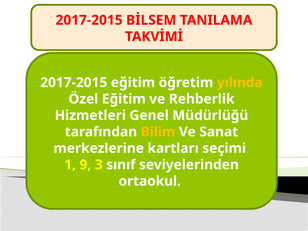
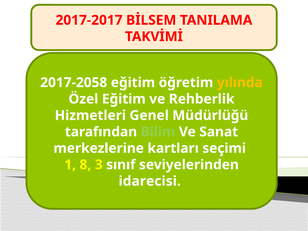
2017-2015 at (89, 20): 2017-2015 -> 2017-2017
2017-2015 at (74, 83): 2017-2015 -> 2017-2058
Bilim colour: yellow -> light green
9: 9 -> 8
ortaokul: ortaokul -> idarecisi
